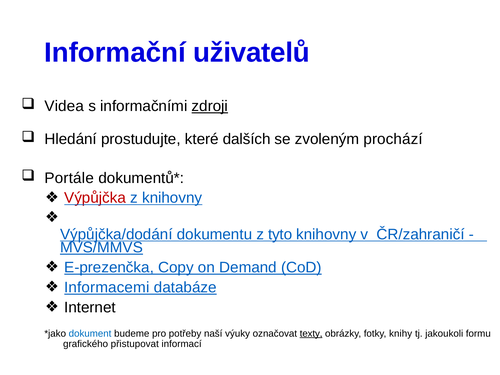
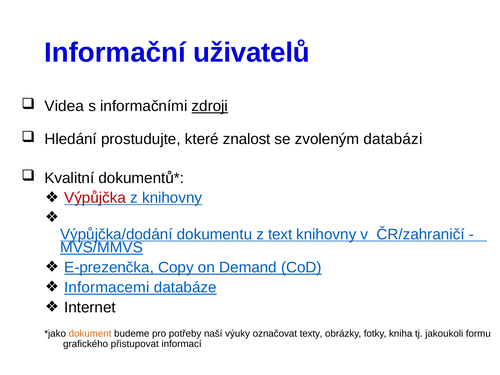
dalších: dalších -> znalost
prochází: prochází -> databázi
Portále: Portále -> Kvalitní
tyto: tyto -> text
dokument colour: blue -> orange
texty underline: present -> none
knihy: knihy -> kniha
